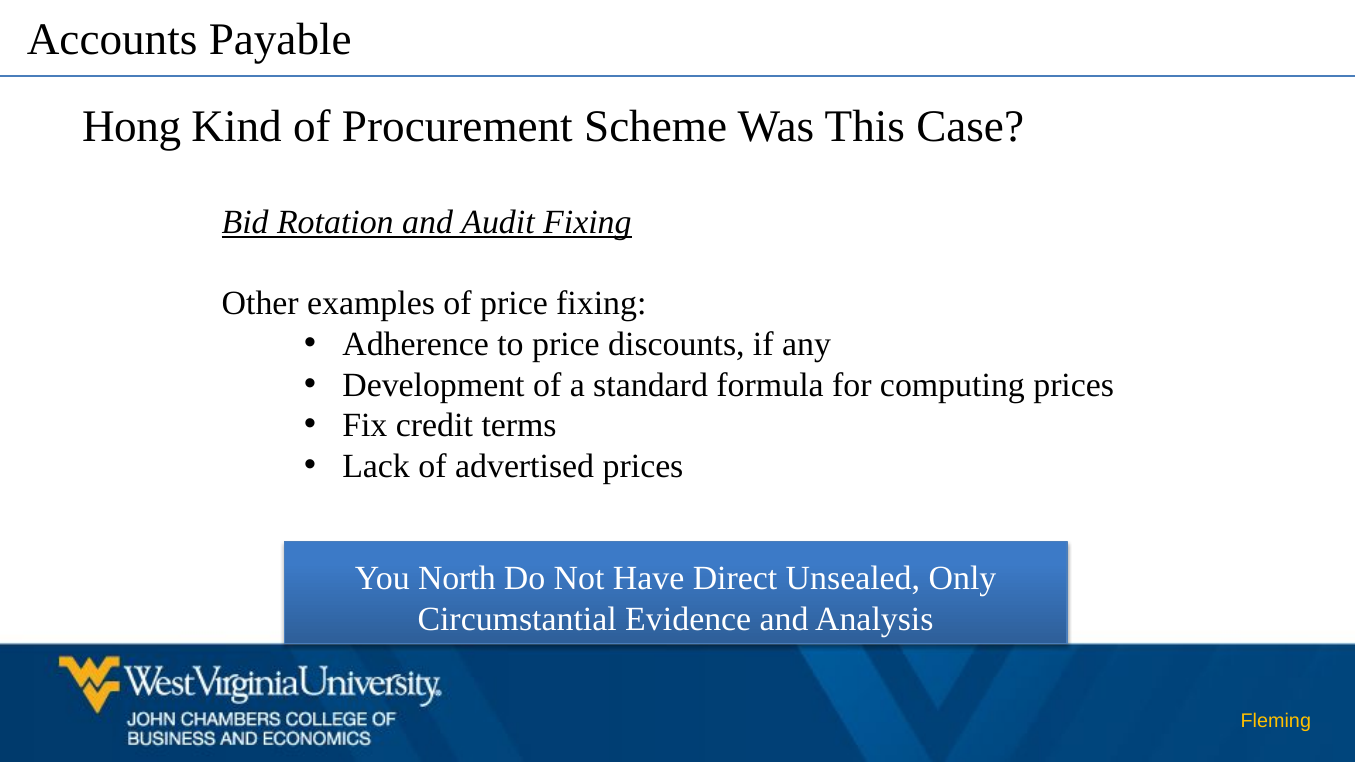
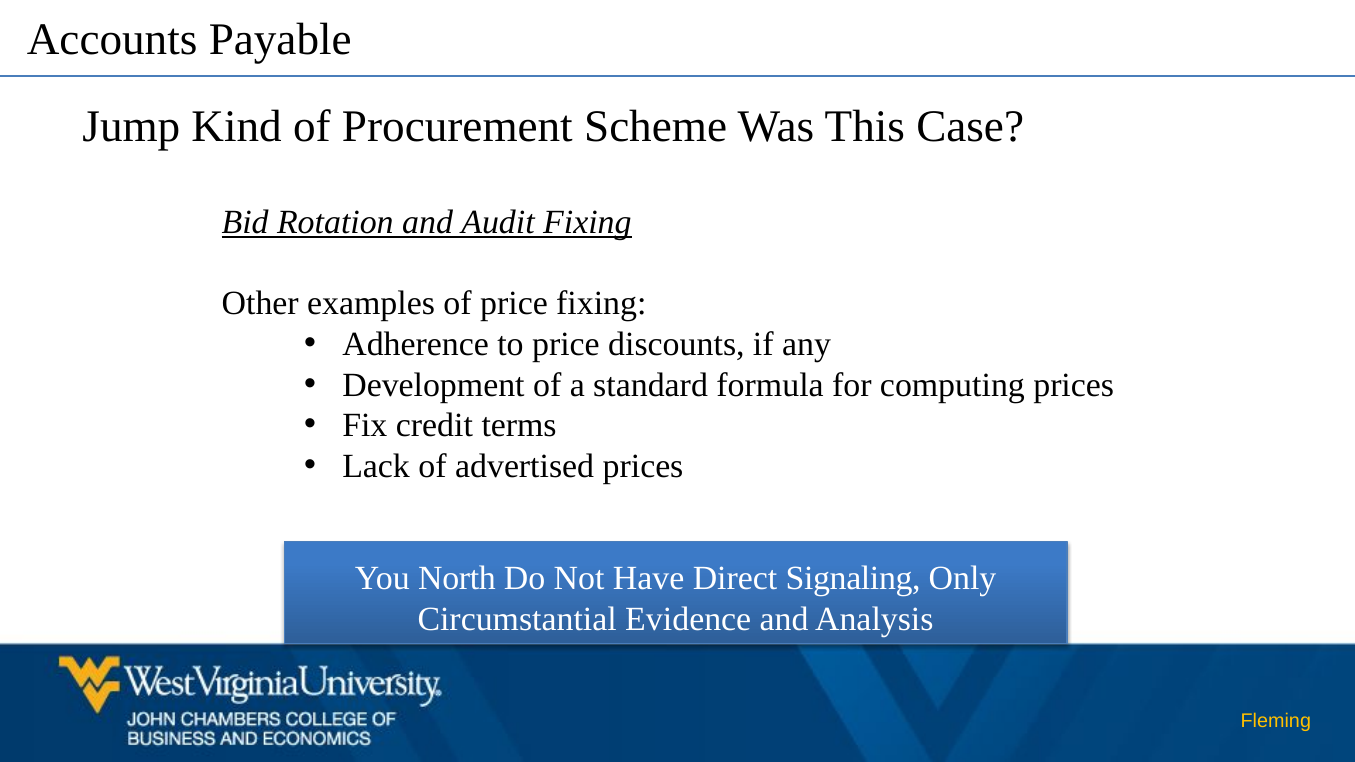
Hong: Hong -> Jump
Unsealed: Unsealed -> Signaling
